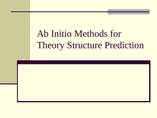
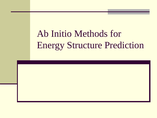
Theory: Theory -> Energy
